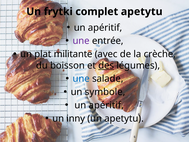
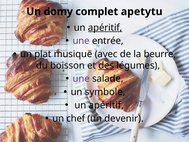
frytki: frytki -> domy
apéritif at (105, 28) underline: none -> present
militante: militante -> musique
crèche: crèche -> beurre
une at (81, 79) colour: blue -> purple
inny: inny -> chef
un apetytu: apetytu -> devenir
